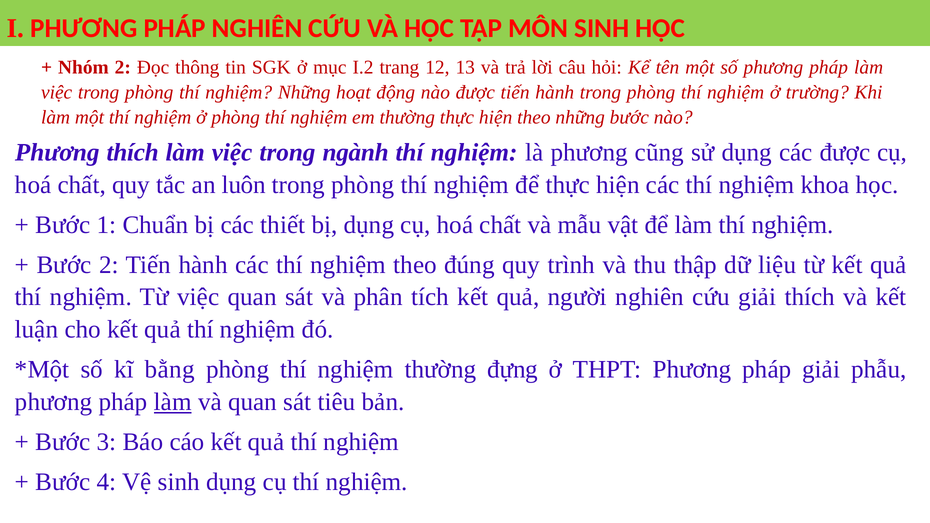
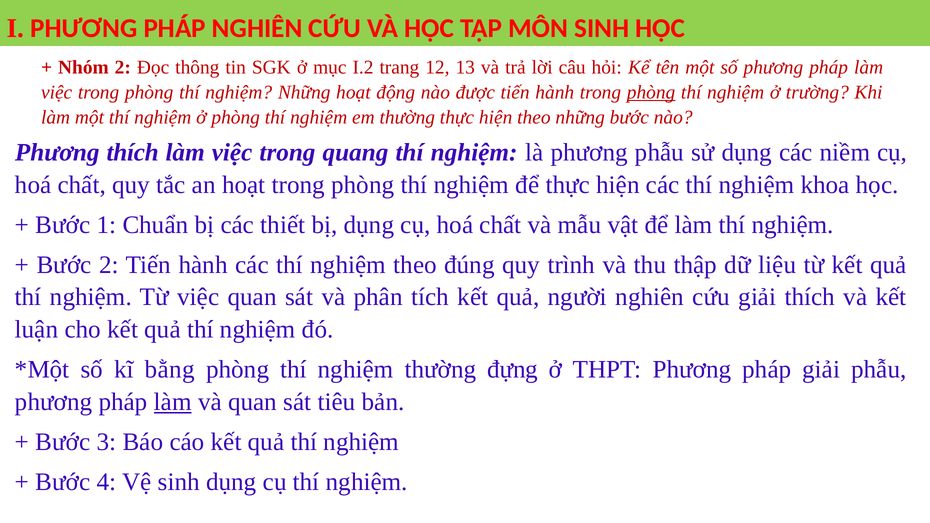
phòng at (651, 92) underline: none -> present
ngành: ngành -> quang
phương cũng: cũng -> phẫu
các được: được -> niềm
an luôn: luôn -> hoạt
